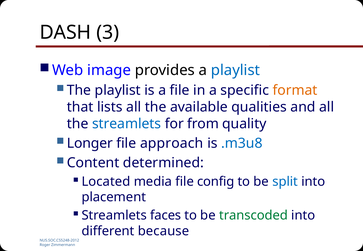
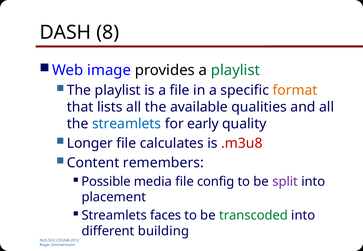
3: 3 -> 8
playlist at (236, 70) colour: blue -> green
from: from -> early
approach: approach -> calculates
.m3u8 colour: blue -> red
determined: determined -> remembers
Located: Located -> Possible
split colour: blue -> purple
because: because -> building
